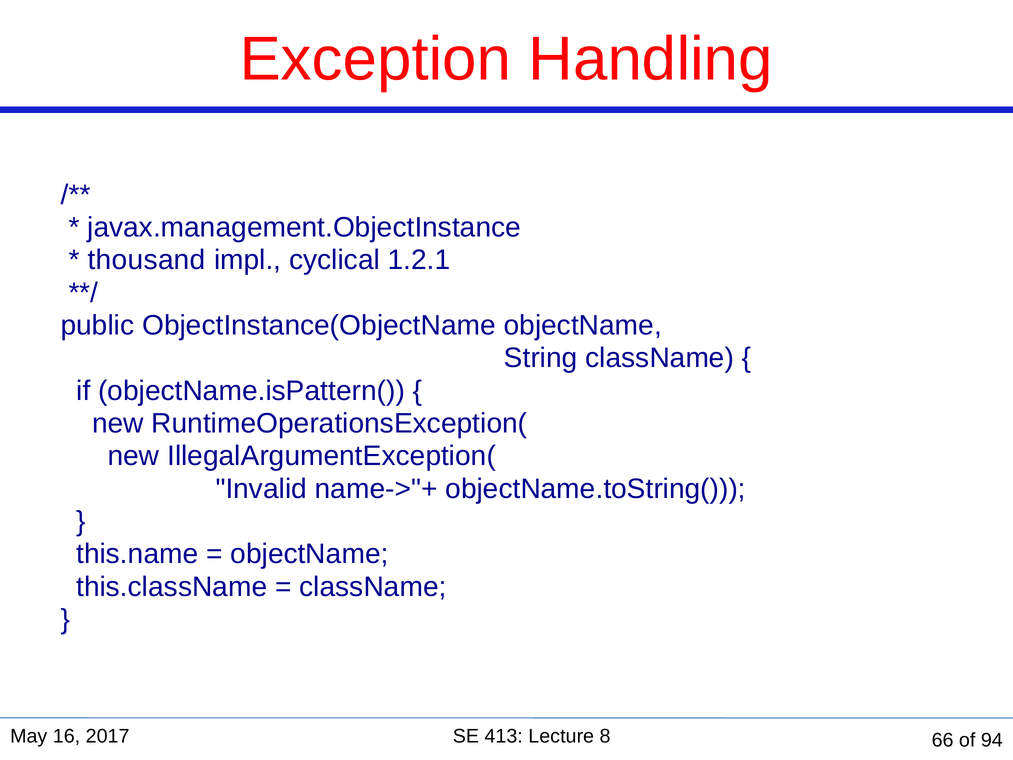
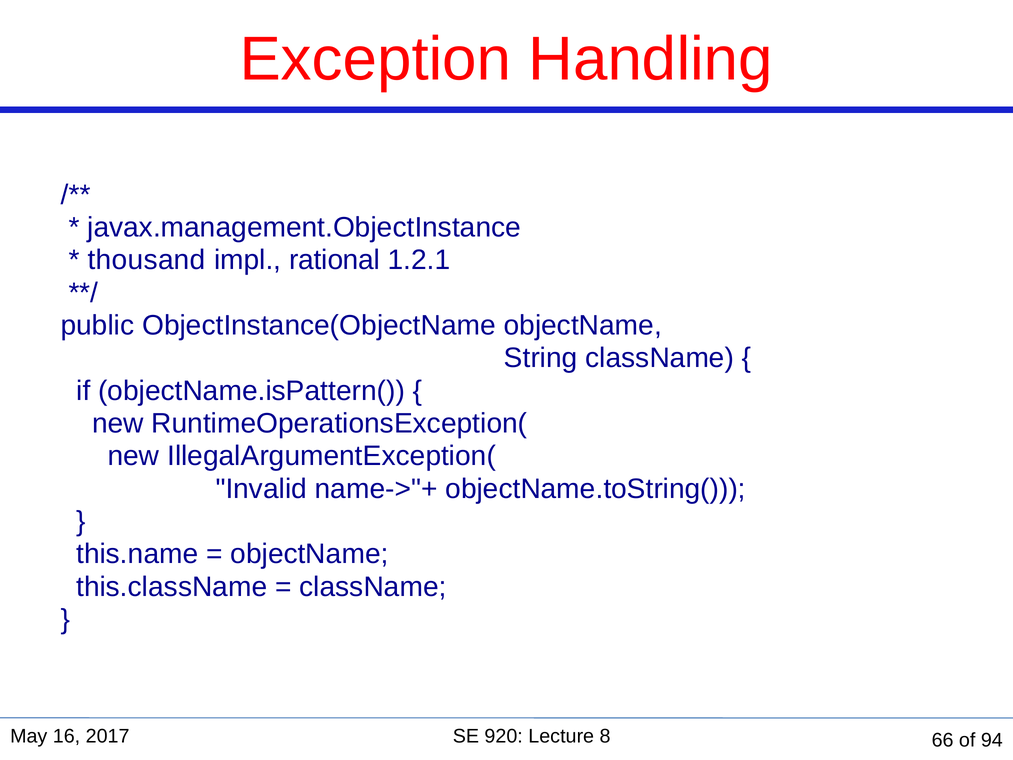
cyclical: cyclical -> rational
413: 413 -> 920
